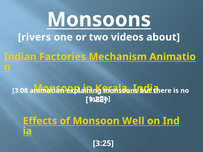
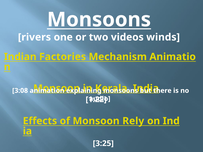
about: about -> winds
Well: Well -> Rely
